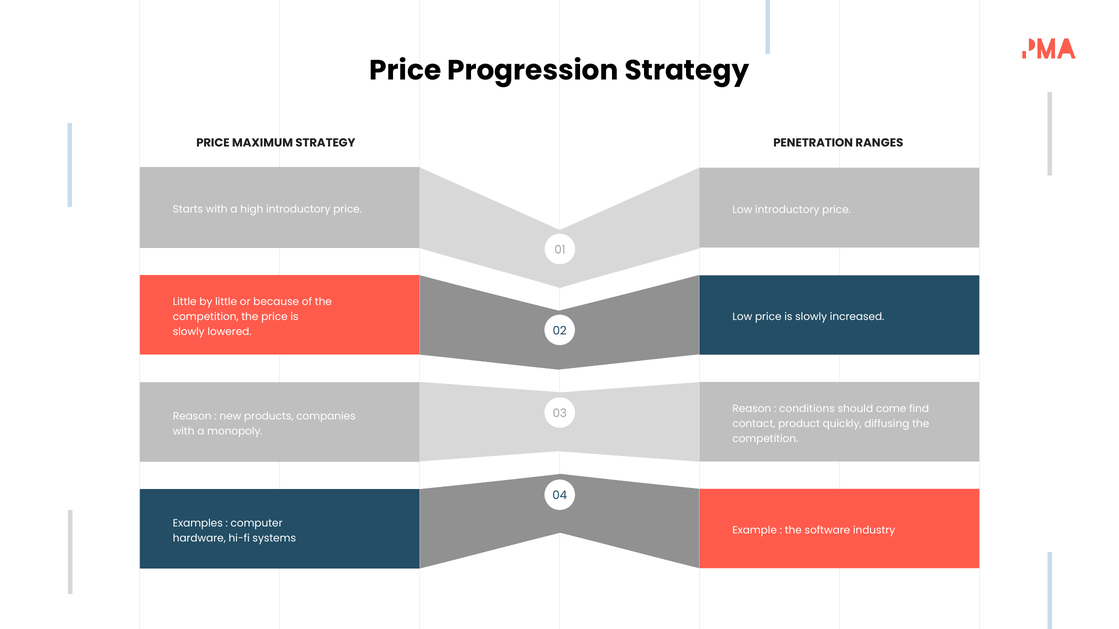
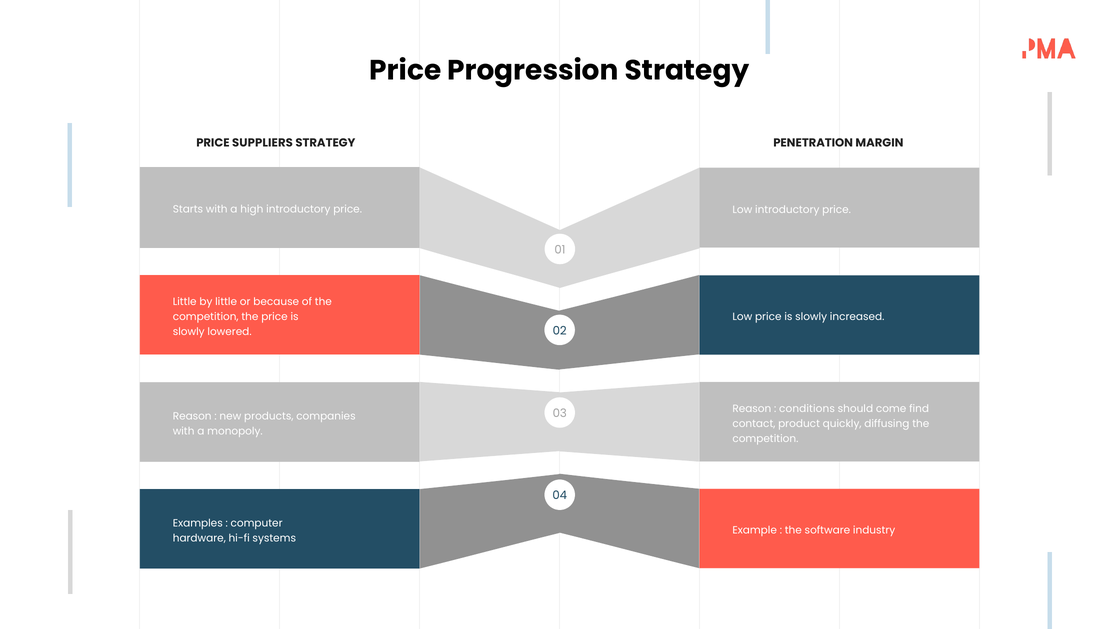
MAXIMUM: MAXIMUM -> SUPPLIERS
RANGES: RANGES -> MARGIN
